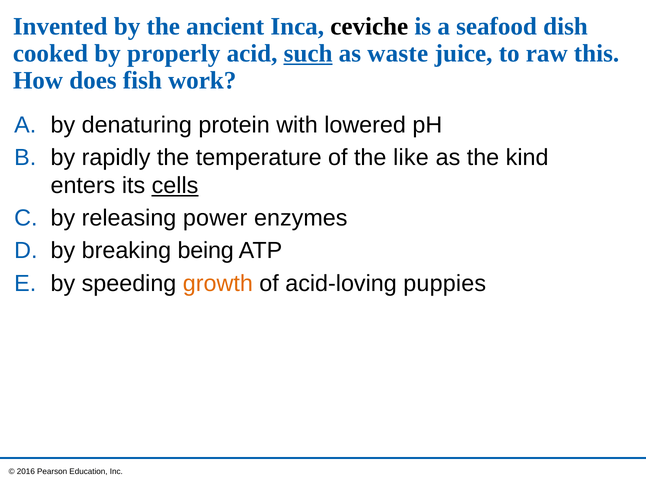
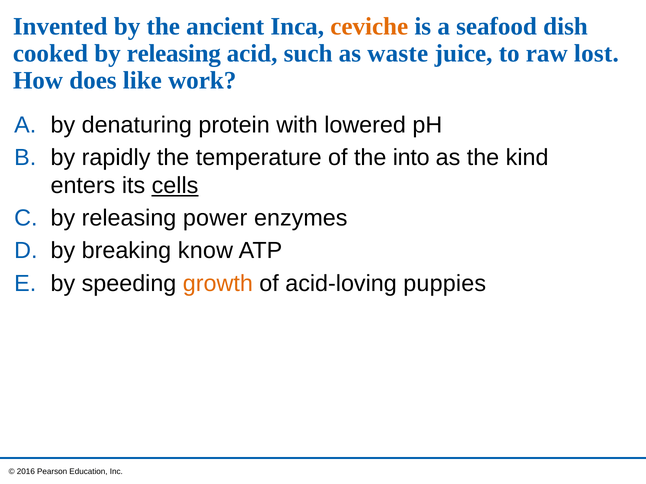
ceviche colour: black -> orange
cooked by properly: properly -> releasing
such underline: present -> none
this: this -> lost
fish: fish -> like
like: like -> into
being: being -> know
